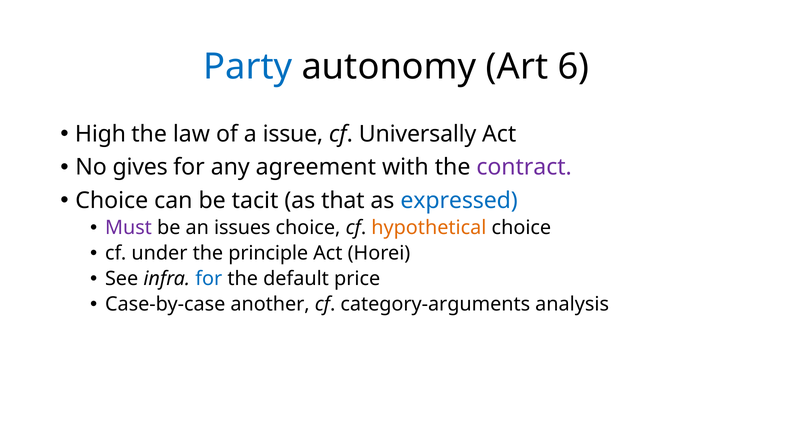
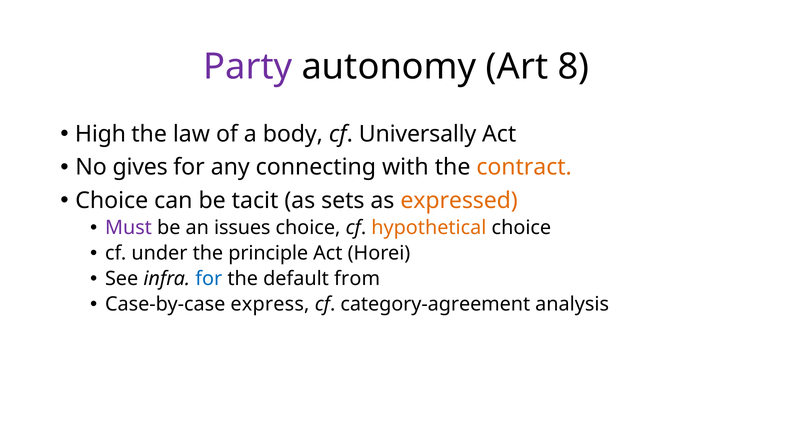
Party colour: blue -> purple
6: 6 -> 8
issue: issue -> body
agreement: agreement -> connecting
contract colour: purple -> orange
that: that -> sets
expressed colour: blue -> orange
price: price -> from
another: another -> express
category-arguments: category-arguments -> category-agreement
